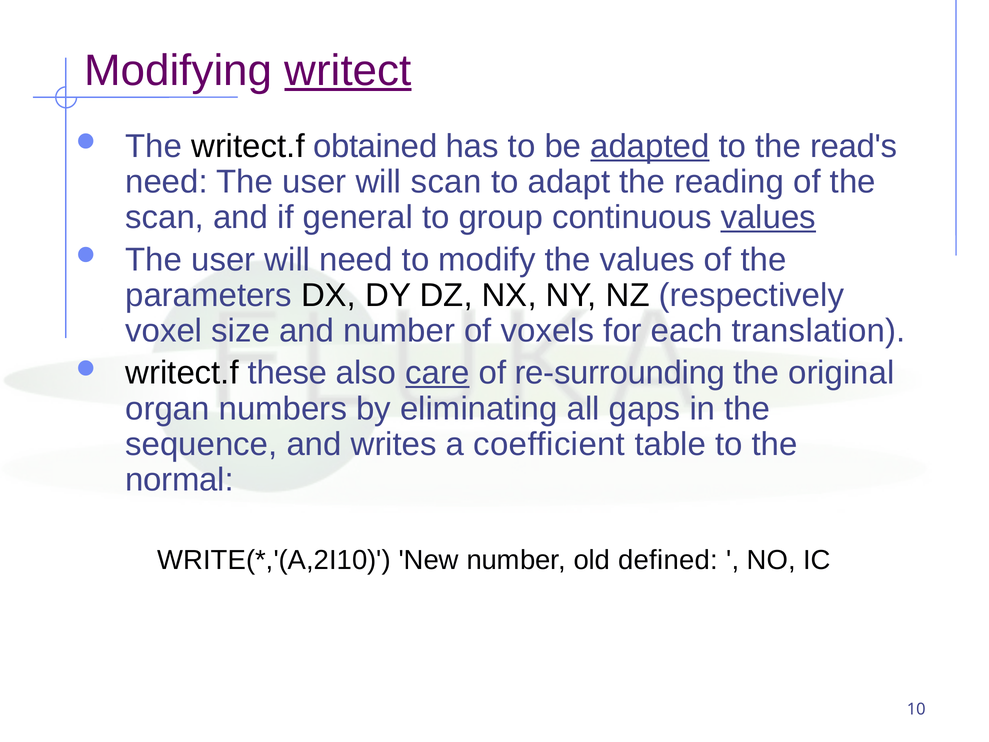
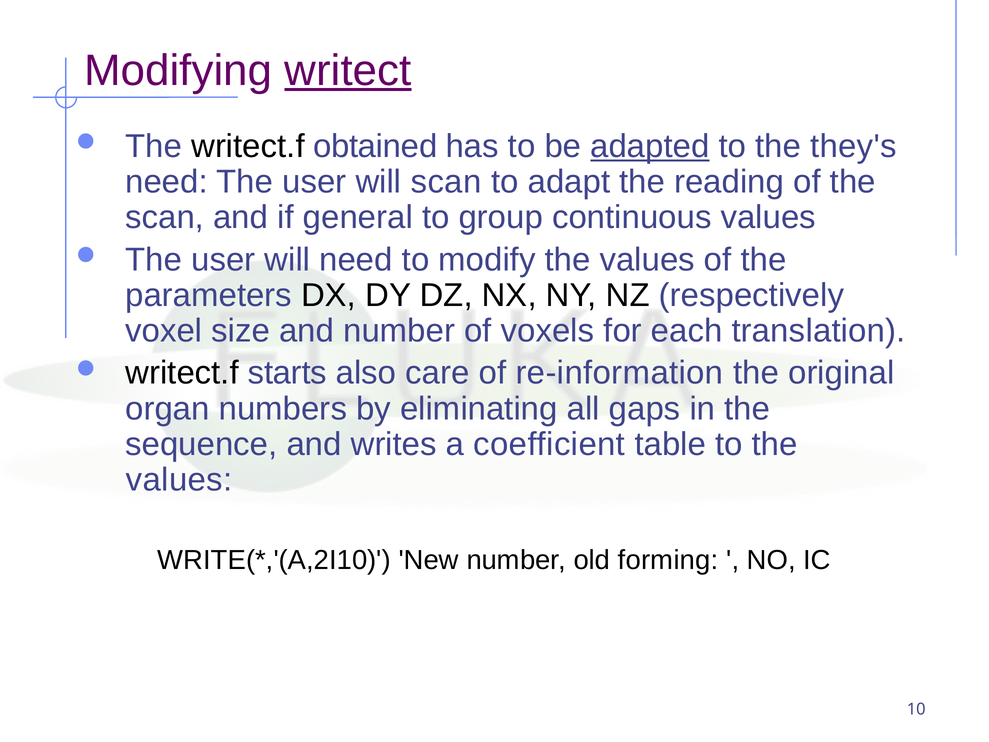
read's: read's -> they's
values at (768, 217) underline: present -> none
these: these -> starts
care underline: present -> none
re-surrounding: re-surrounding -> re-information
normal at (179, 480): normal -> values
defined: defined -> forming
